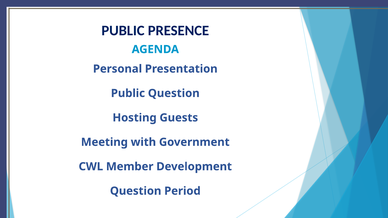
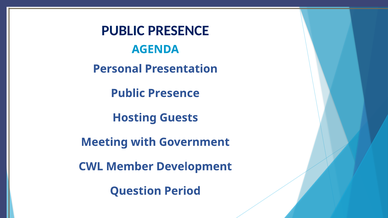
Question at (174, 93): Question -> Presence
